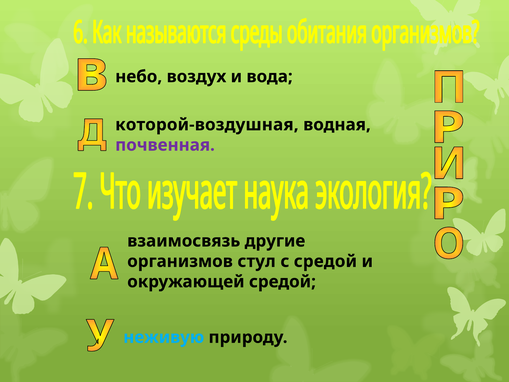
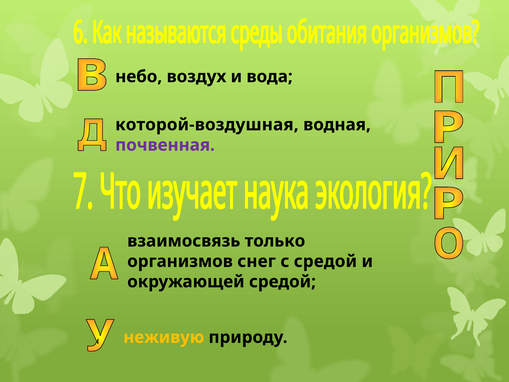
другие: другие -> только
стул: стул -> снег
неживую colour: light blue -> yellow
